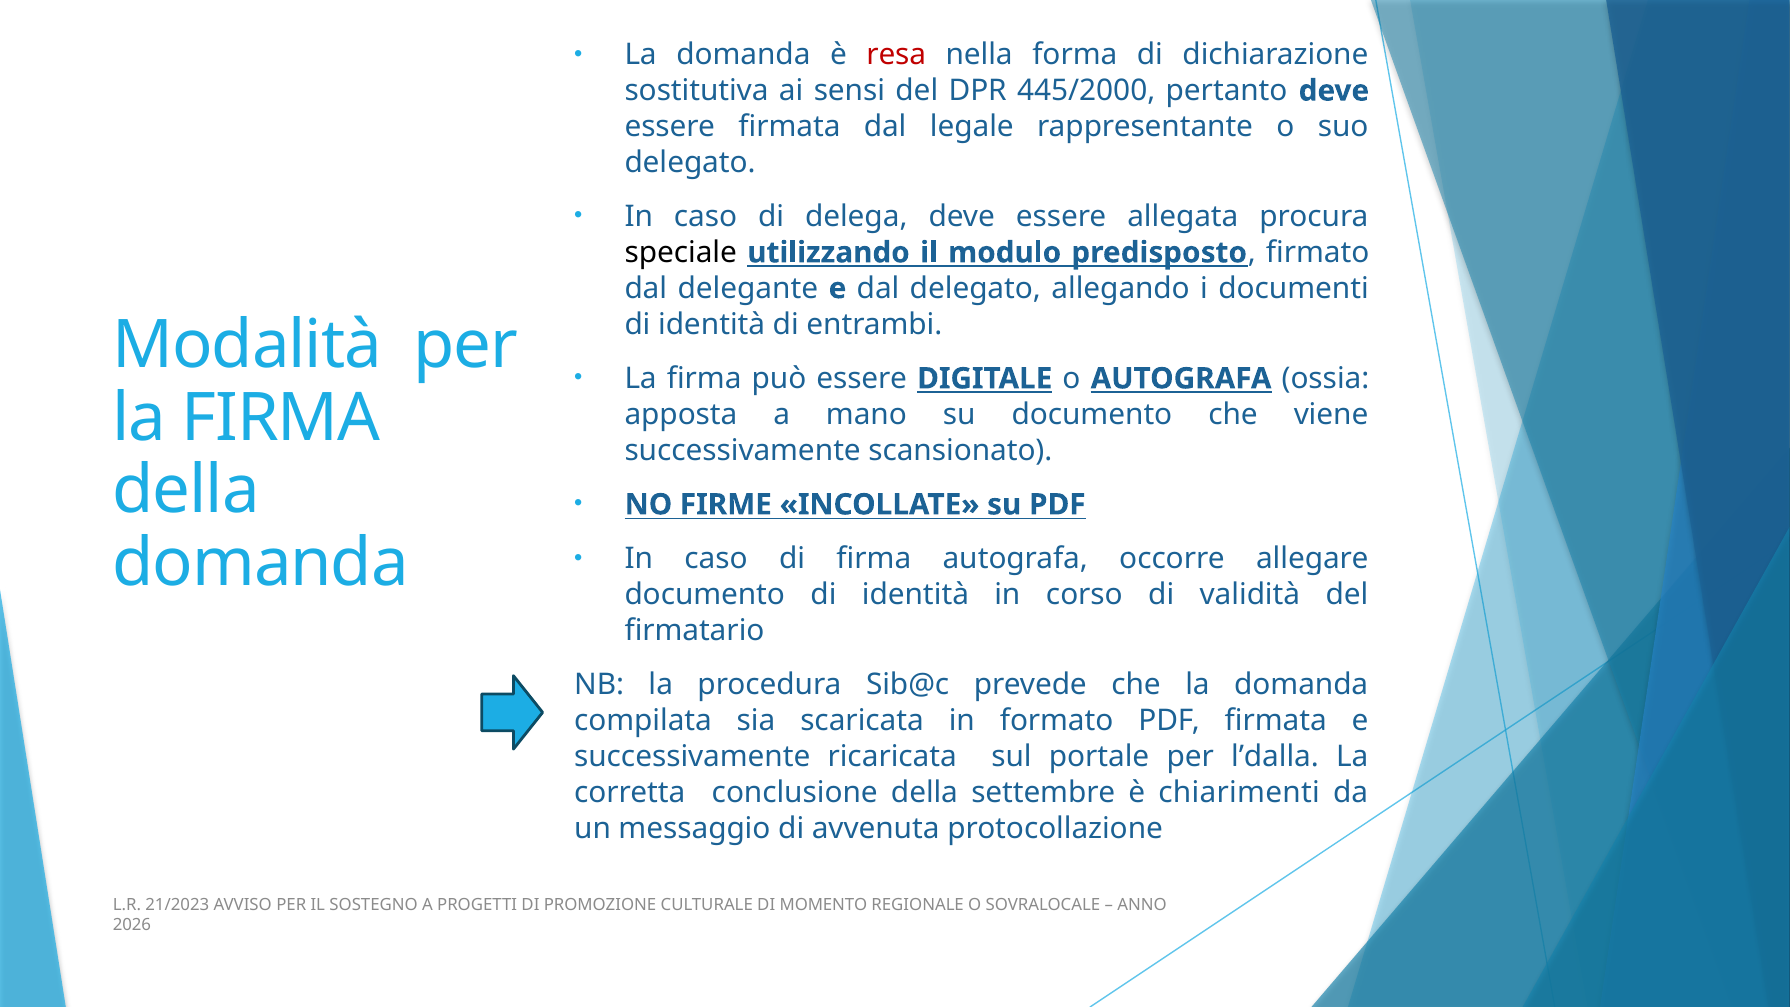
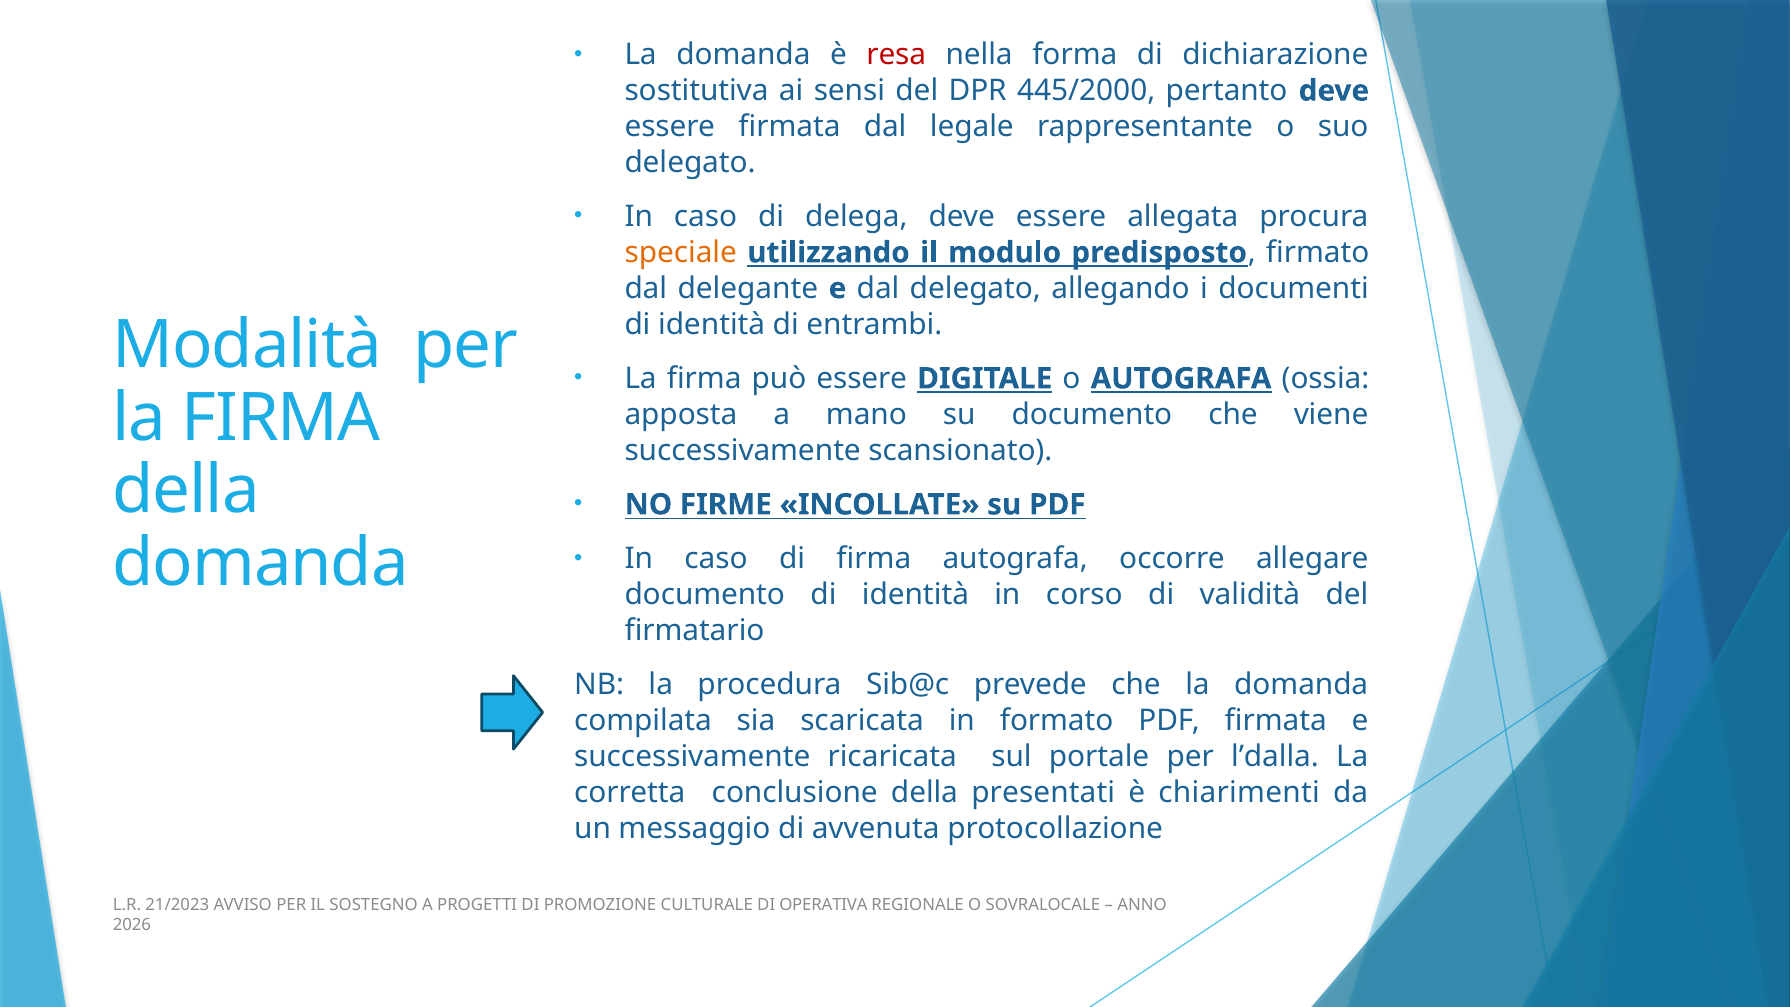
speciale colour: black -> orange
settembre: settembre -> presentati
MOMENTO: MOMENTO -> OPERATIVA
